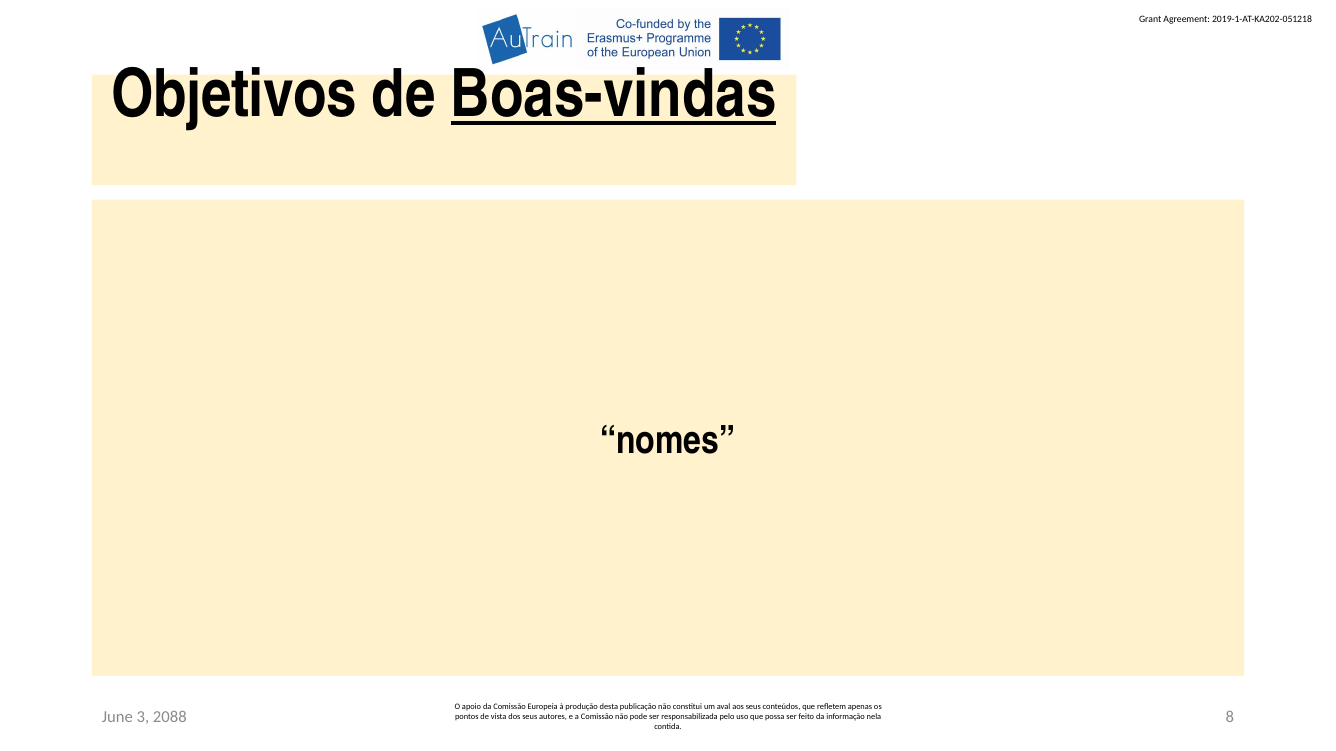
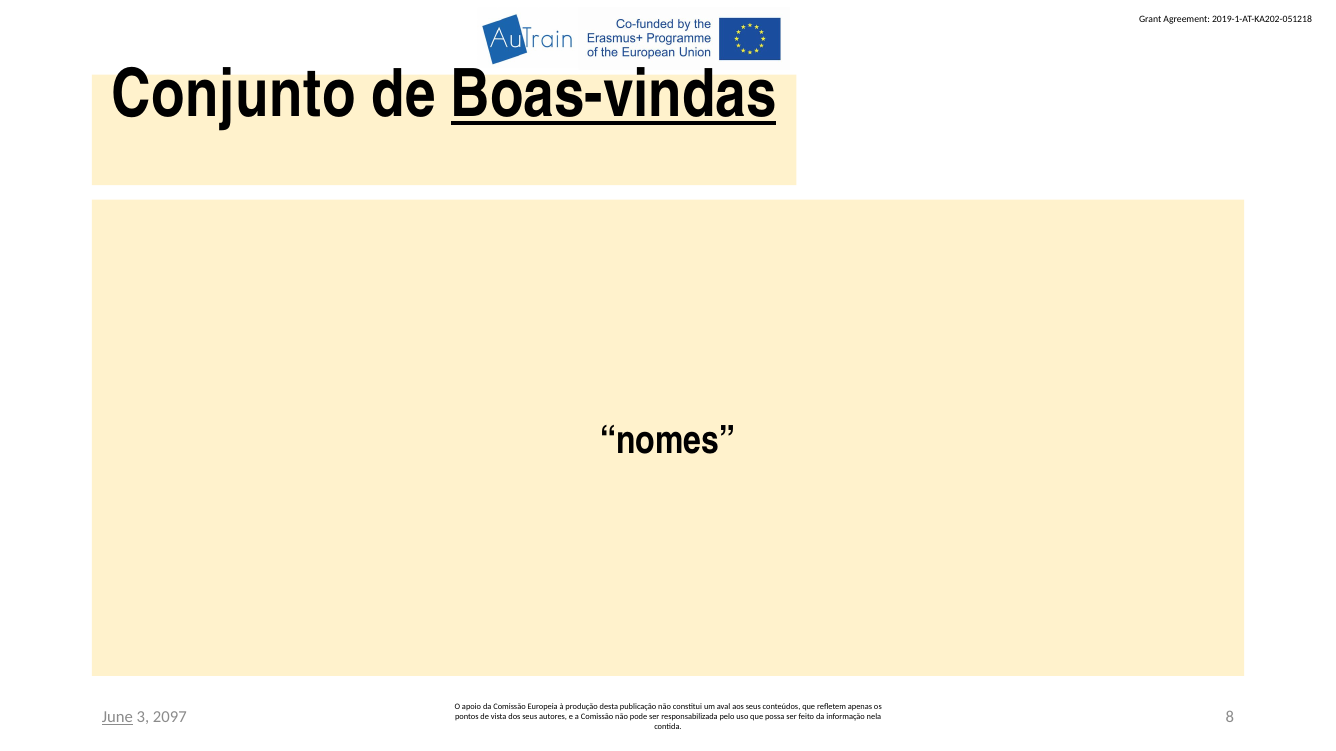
Objetivos: Objetivos -> Conjunto
June underline: none -> present
2088: 2088 -> 2097
